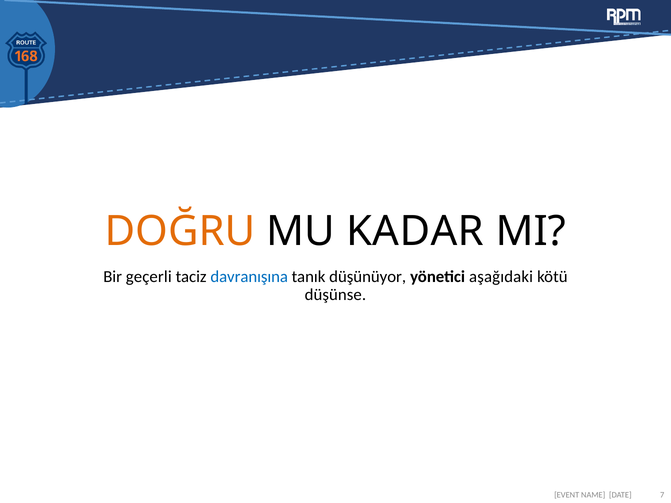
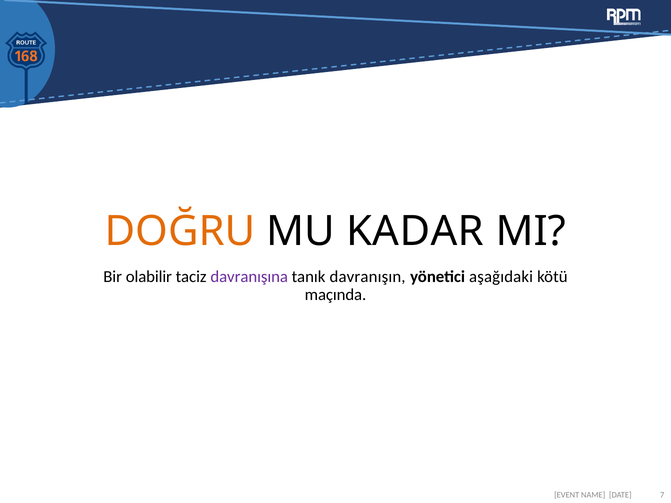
geçerli: geçerli -> olabilir
davranışına colour: blue -> purple
düşünüyor: düşünüyor -> davranışın
düşünse: düşünse -> maçında
